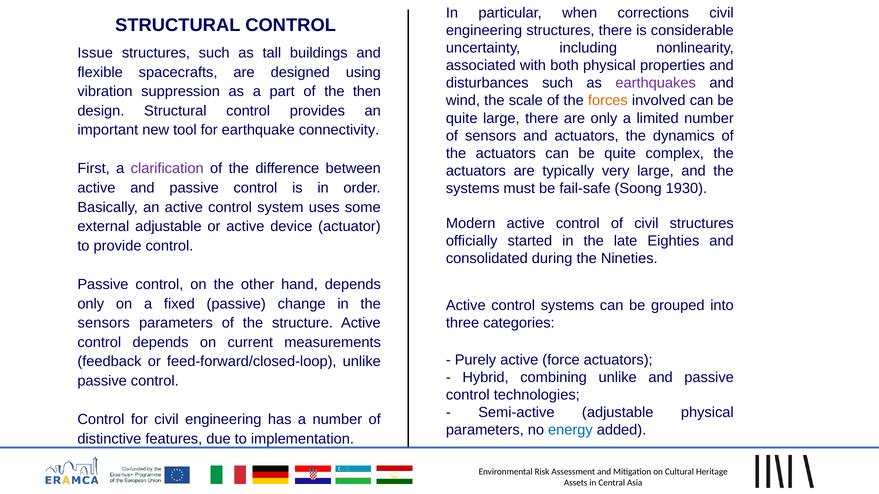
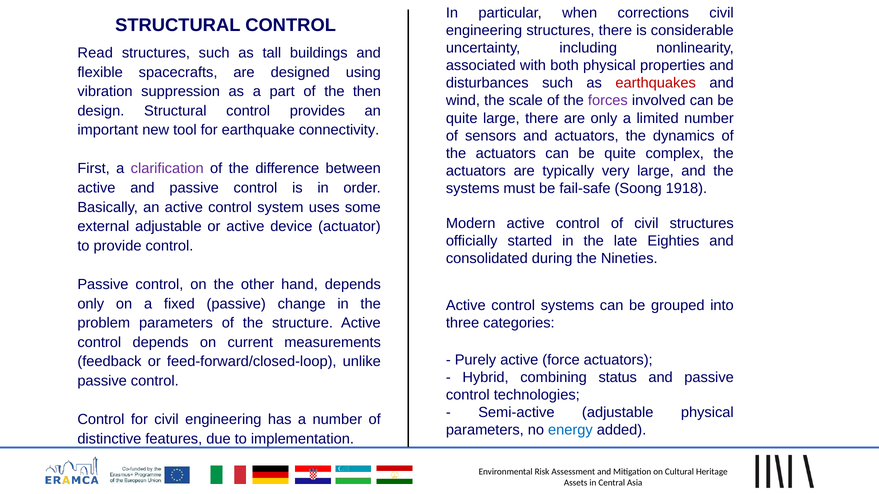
Issue: Issue -> Read
earthquakes colour: purple -> red
forces colour: orange -> purple
1930: 1930 -> 1918
sensors at (104, 323): sensors -> problem
combining unlike: unlike -> status
